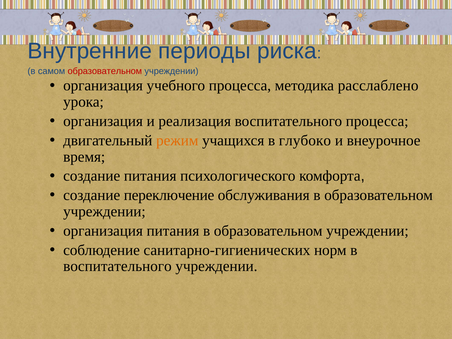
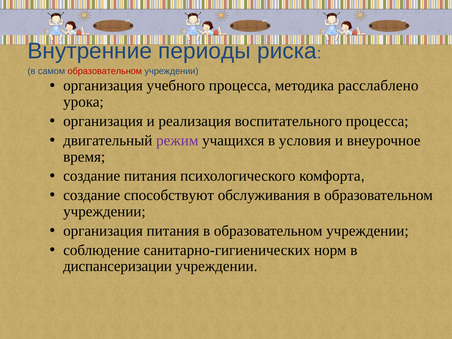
режим colour: orange -> purple
глубоко: глубоко -> условия
переключение: переключение -> способствуют
воспитательного at (117, 266): воспитательного -> диспансеризации
